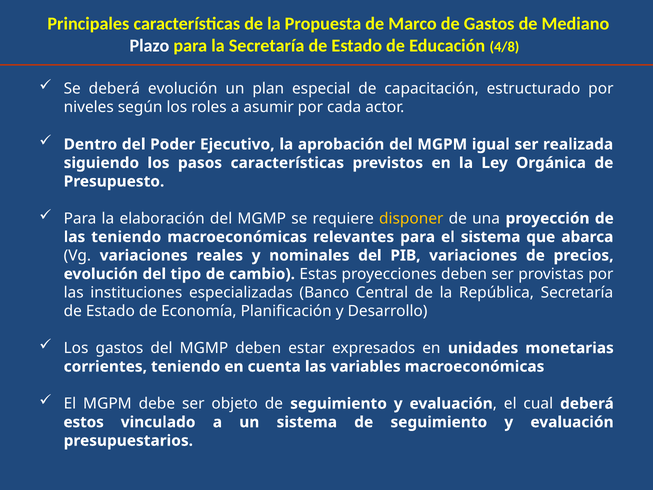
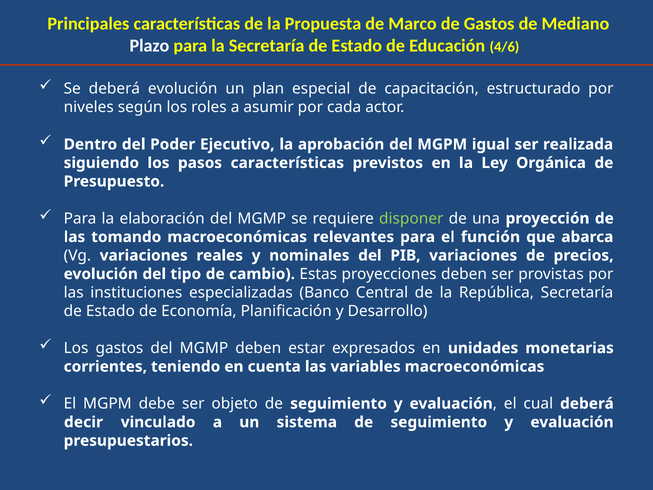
4/8: 4/8 -> 4/6
disponer colour: yellow -> light green
las teniendo: teniendo -> tomando
el sistema: sistema -> función
estos: estos -> decir
